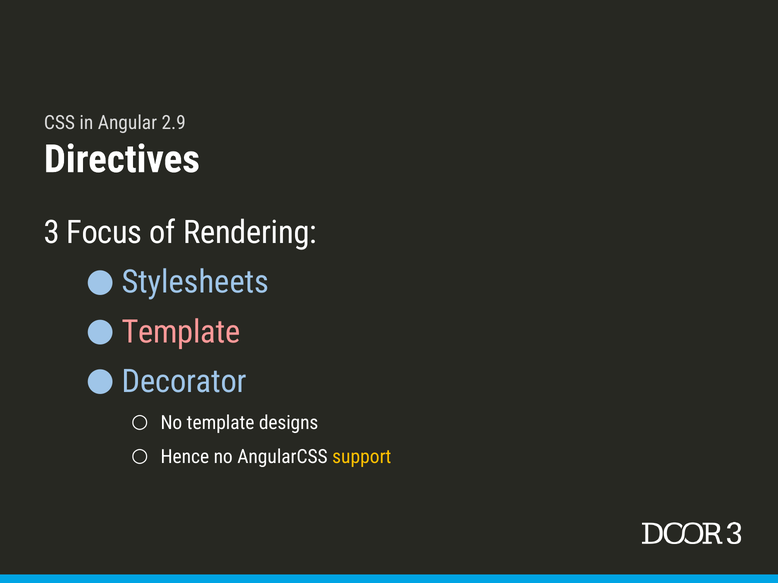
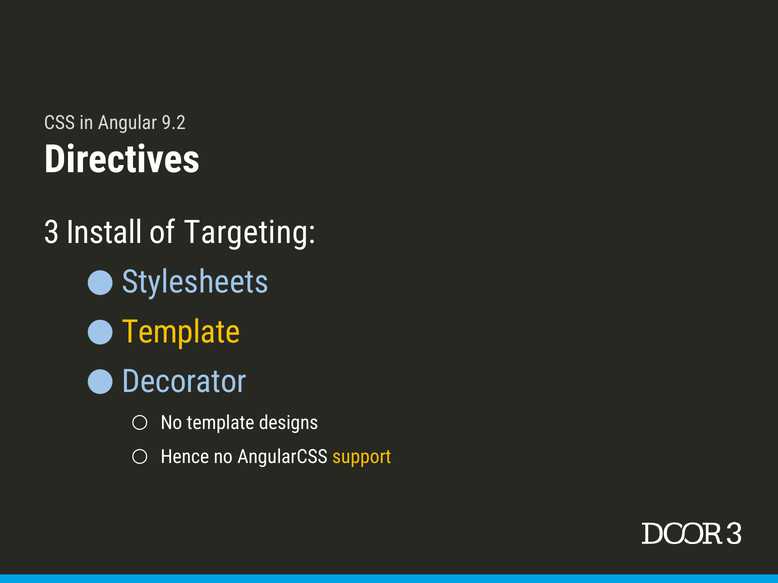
2.9: 2.9 -> 9.2
Focus: Focus -> Install
Rendering: Rendering -> Targeting
Template at (181, 332) colour: pink -> yellow
